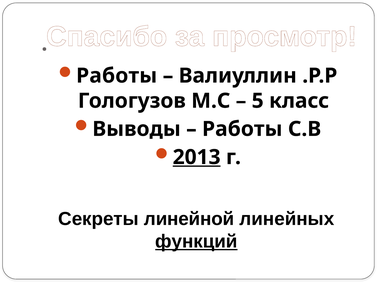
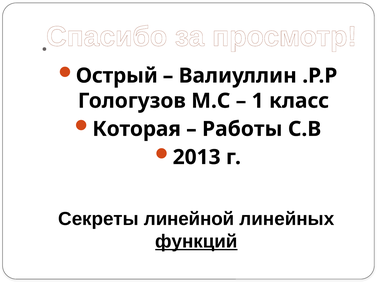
Работы at (117, 76): Работы -> Острый
5: 5 -> 1
Выводы: Выводы -> Которая
2013 underline: present -> none
